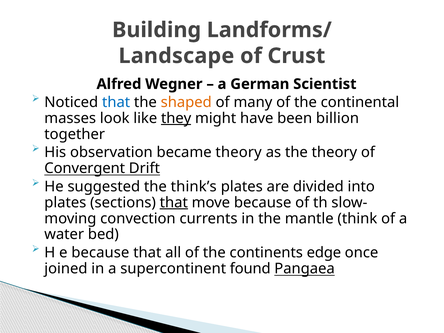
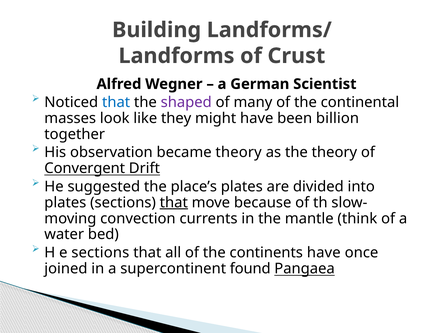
Landscape: Landscape -> Landforms
shaped colour: orange -> purple
they underline: present -> none
think’s: think’s -> place’s
e because: because -> sections
continents edge: edge -> have
